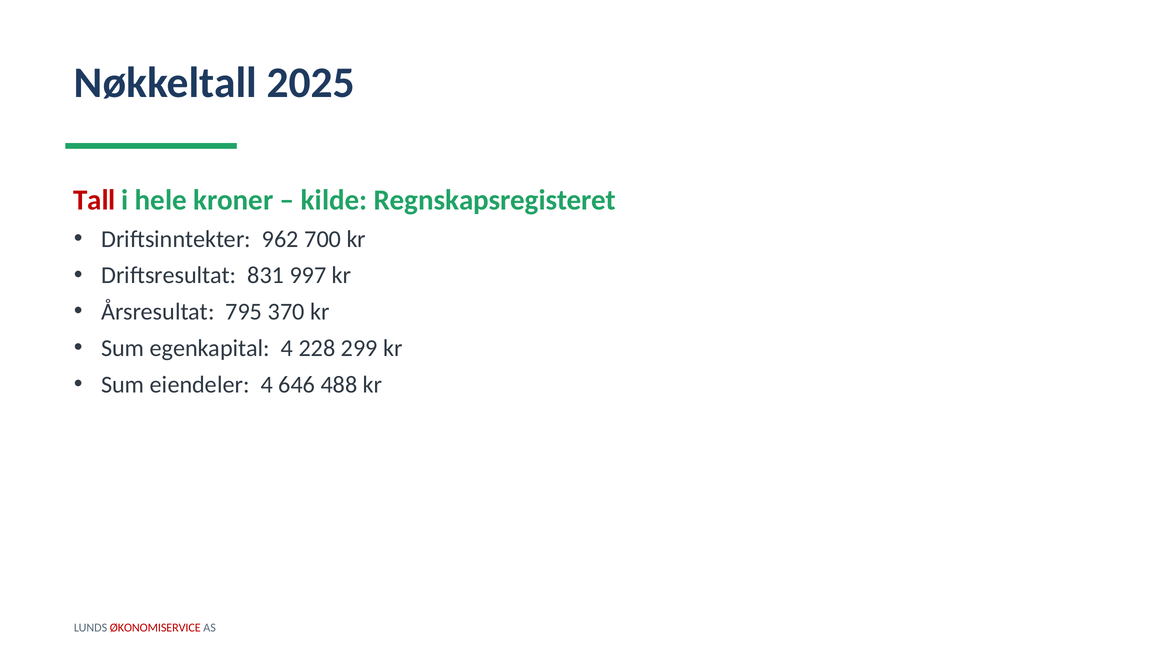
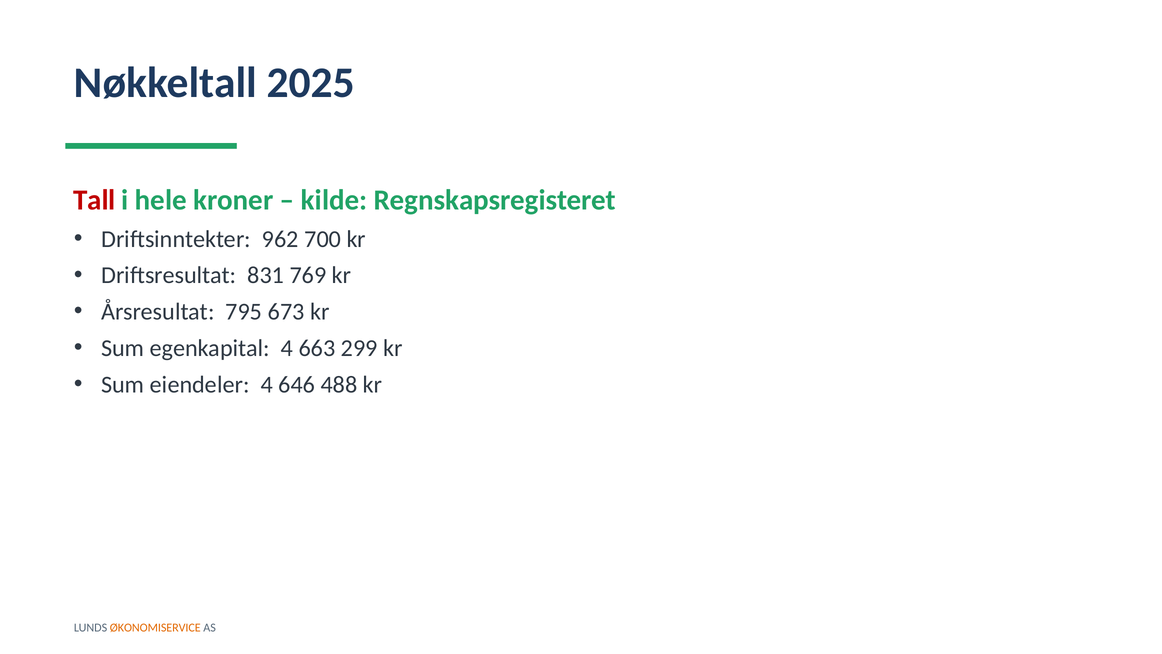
997: 997 -> 769
370: 370 -> 673
228: 228 -> 663
ØKONOMISERVICE colour: red -> orange
